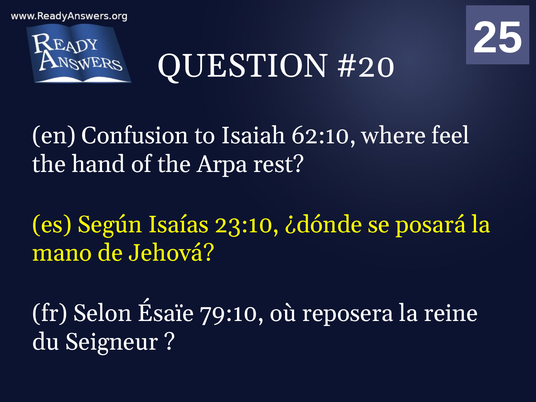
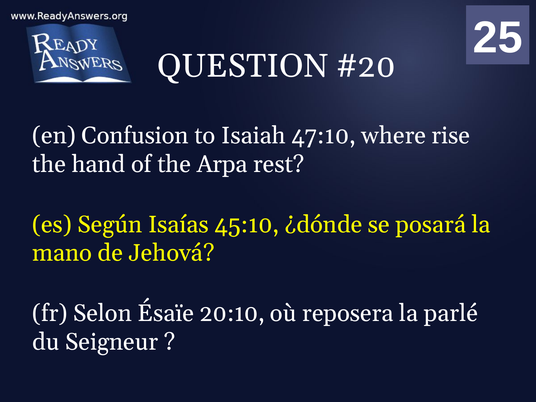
62:10: 62:10 -> 47:10
feel: feel -> rise
23:10: 23:10 -> 45:10
79:10: 79:10 -> 20:10
reine: reine -> parlé
